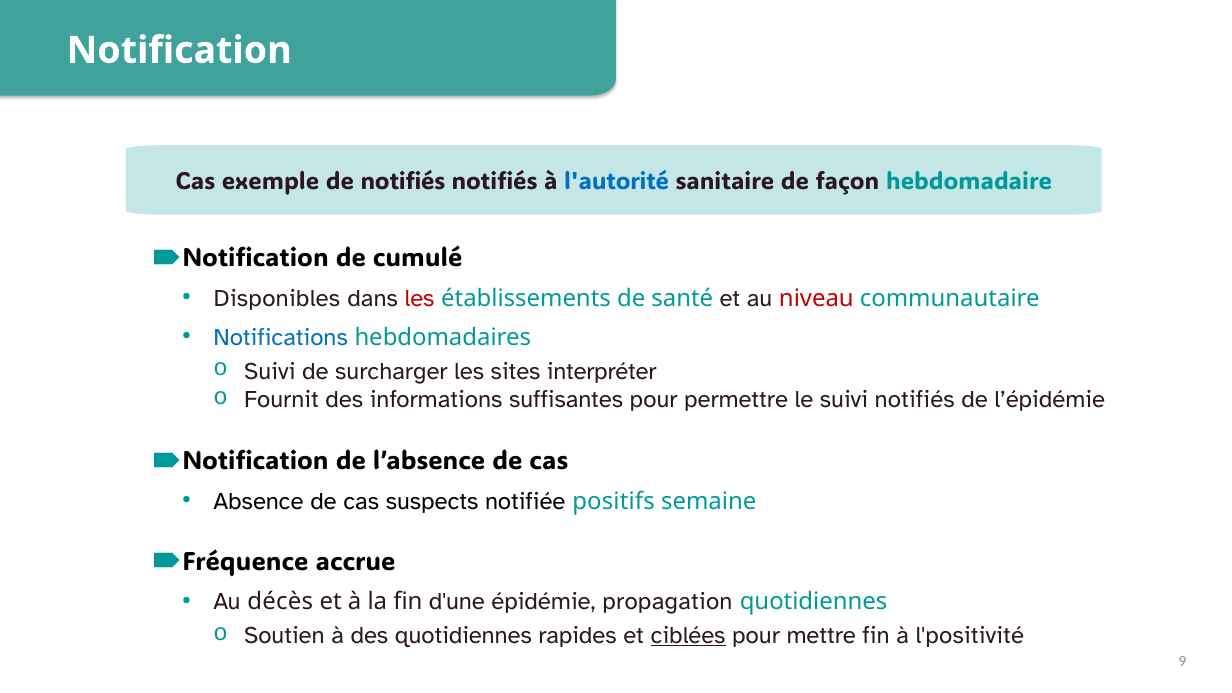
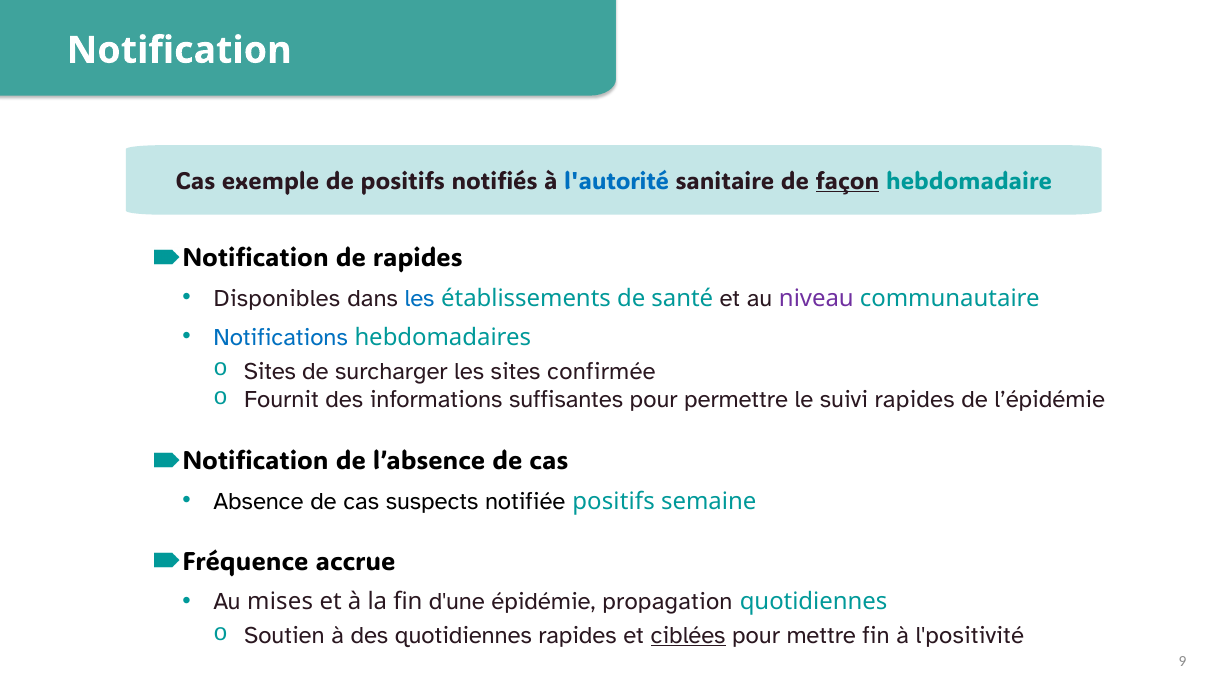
de notifiés: notifiés -> positifs
façon underline: none -> present
de cumulé: cumulé -> rapides
les at (419, 298) colour: red -> blue
niveau colour: red -> purple
Suivi at (270, 371): Suivi -> Sites
interpréter: interpréter -> confirmée
suivi notifiés: notifiés -> rapides
décès: décès -> mises
